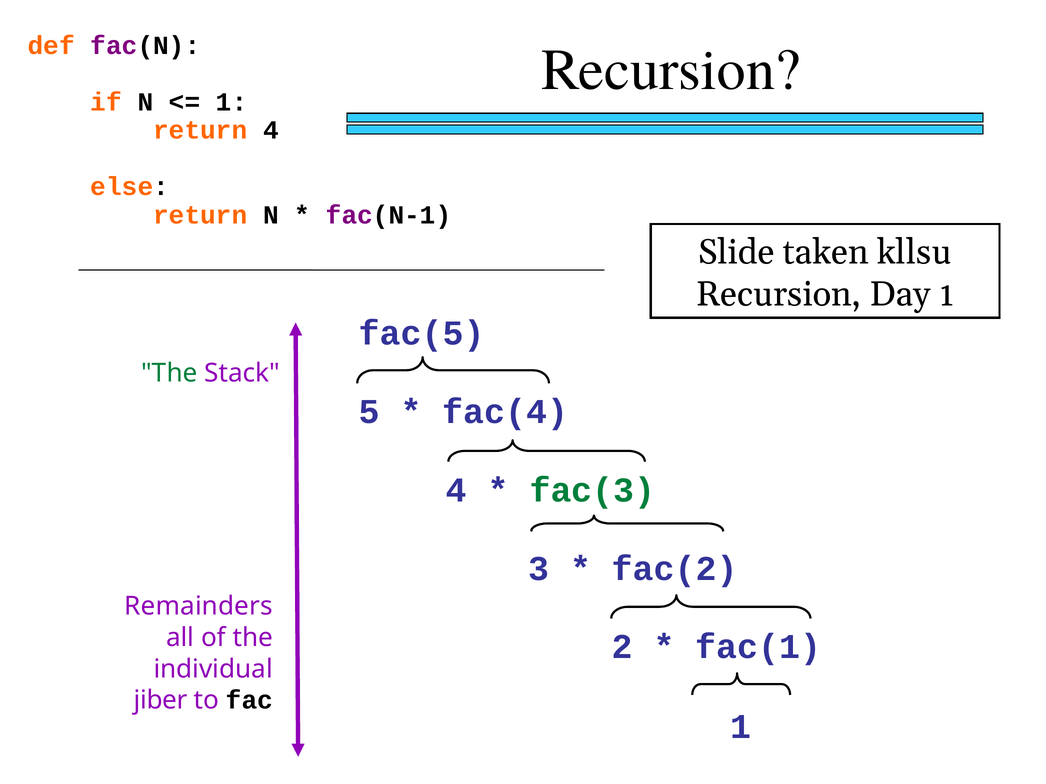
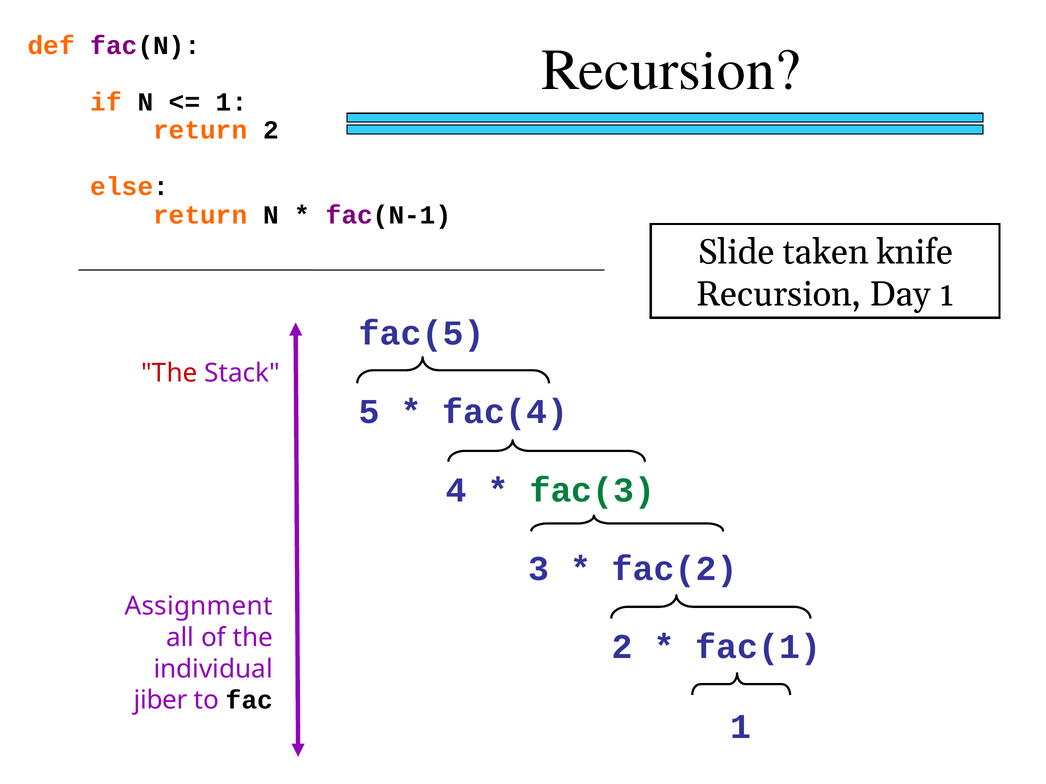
return 4: 4 -> 2
kllsu: kllsu -> knife
The at (169, 373) colour: green -> red
Remainders: Remainders -> Assignment
